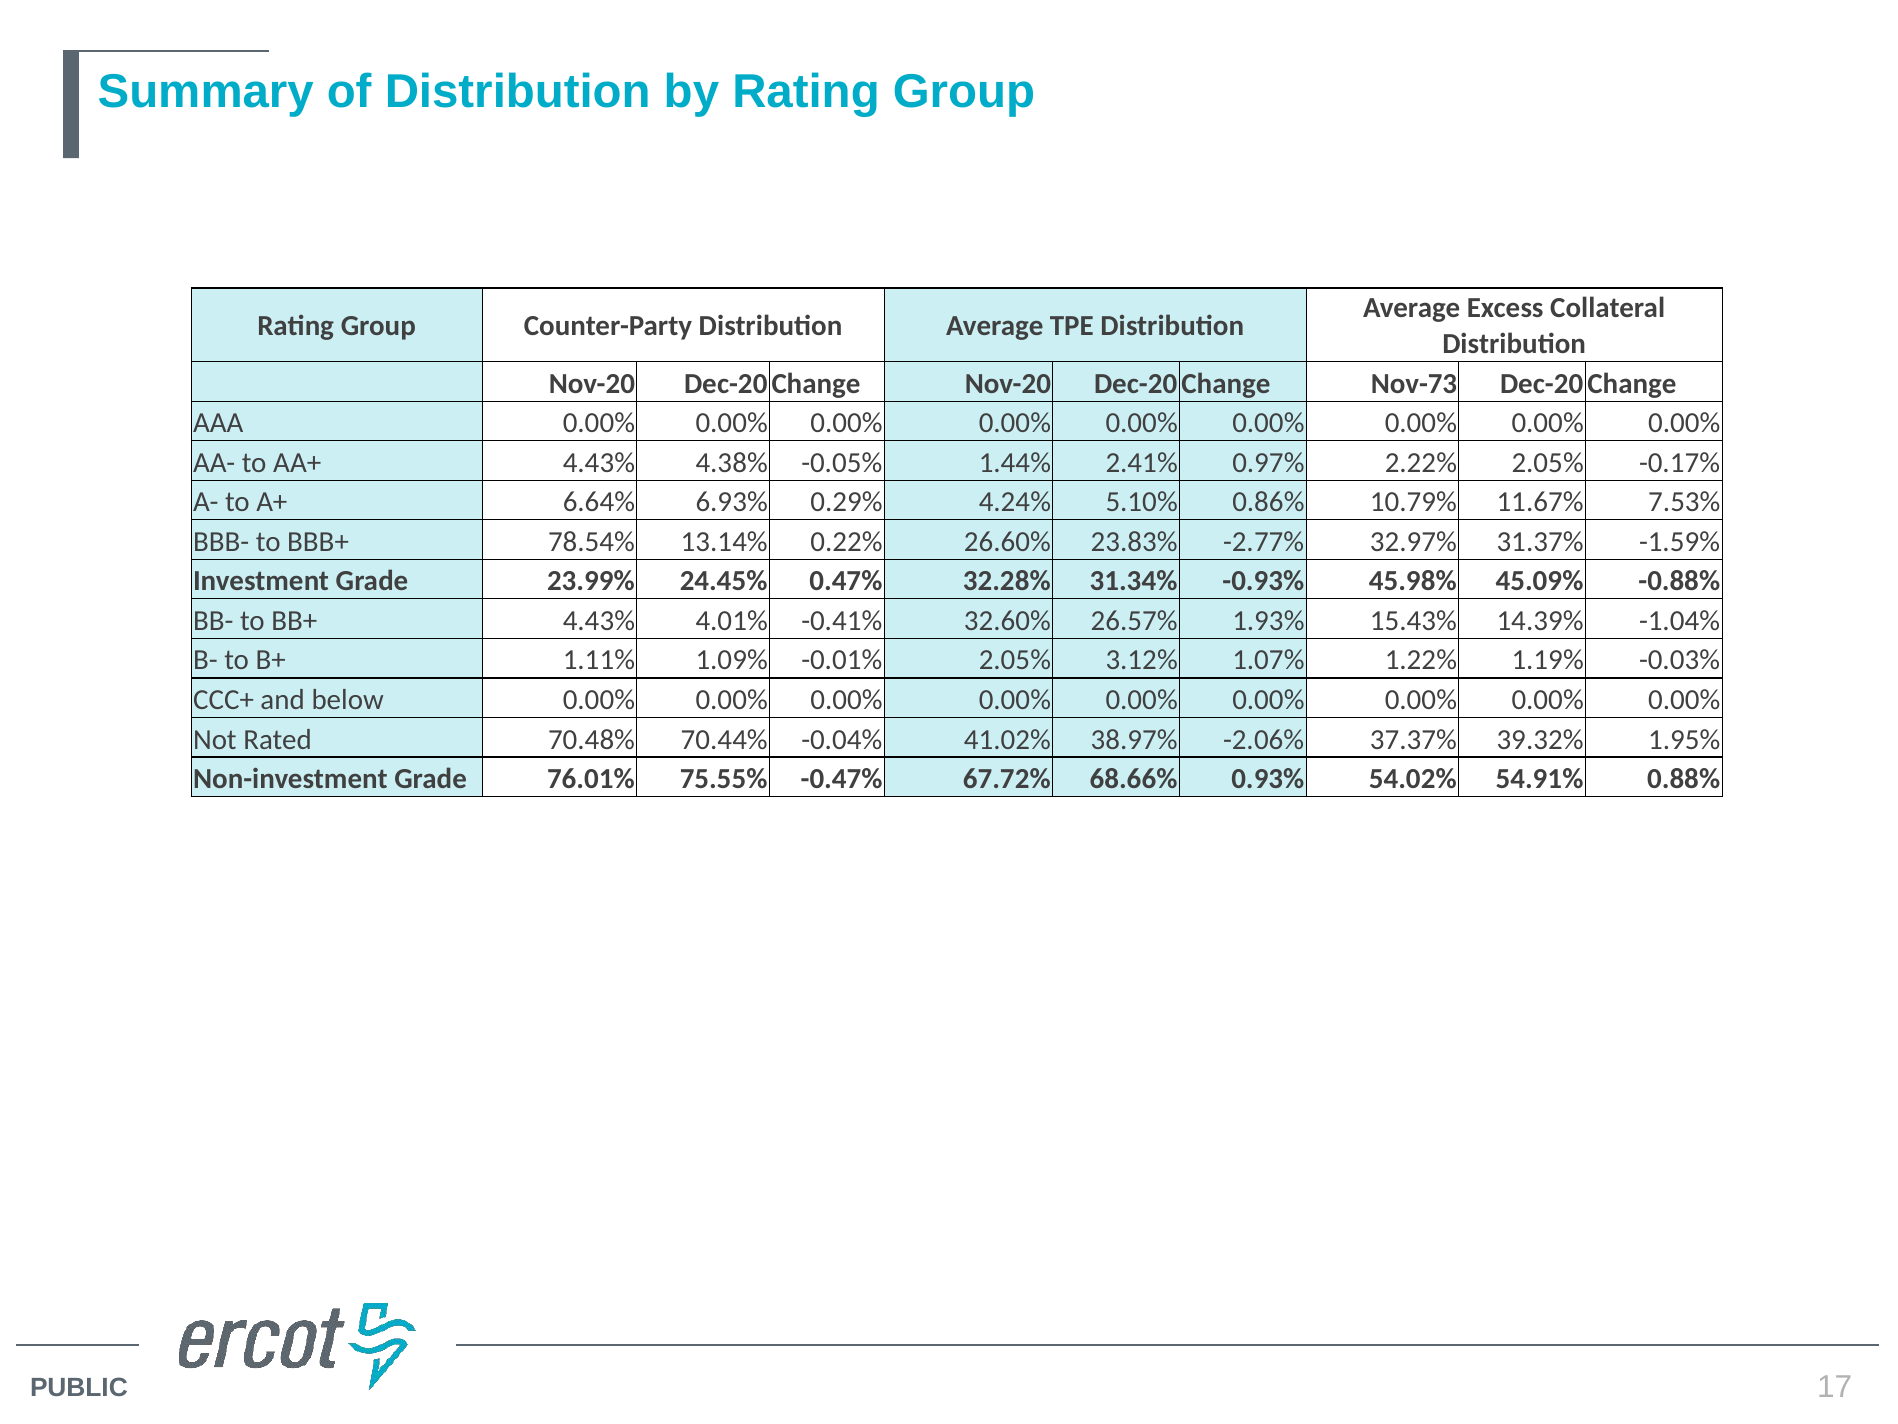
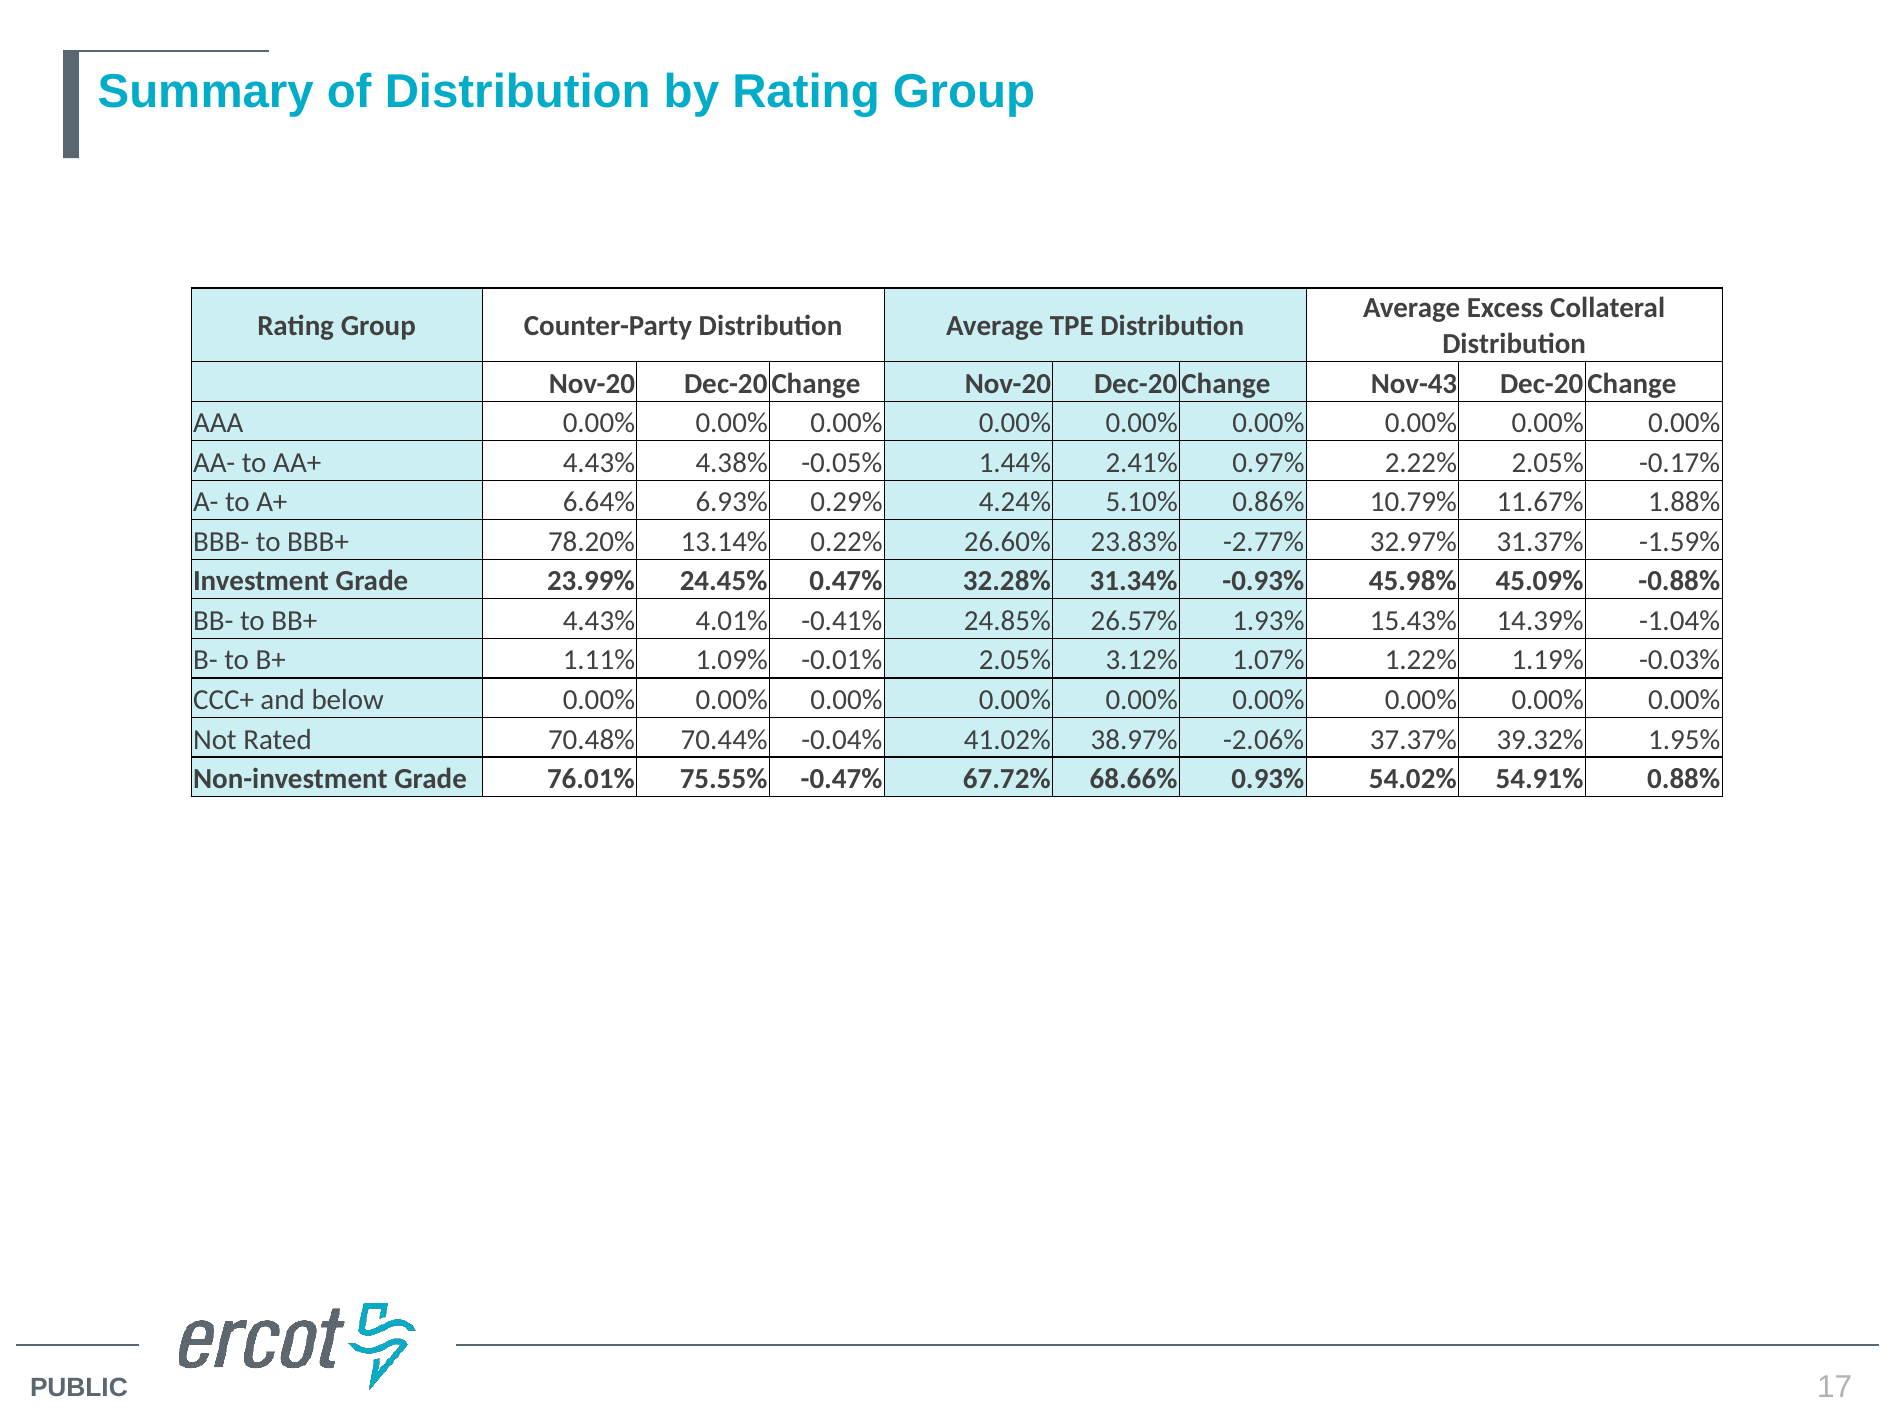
Nov-73: Nov-73 -> Nov-43
7.53%: 7.53% -> 1.88%
78.54%: 78.54% -> 78.20%
32.60%: 32.60% -> 24.85%
